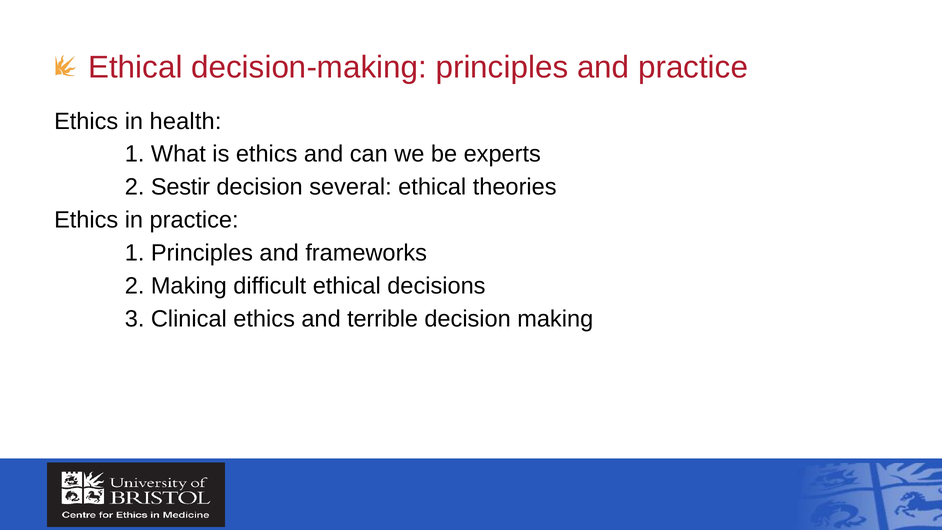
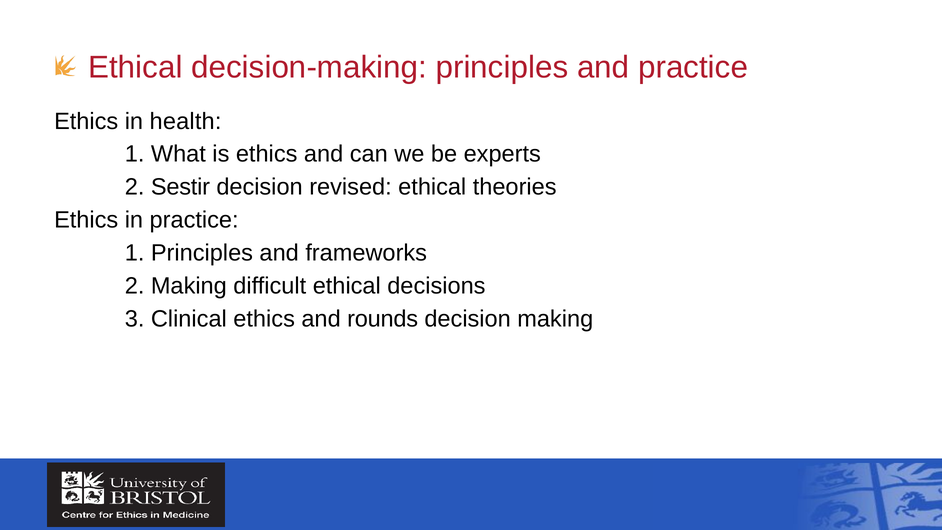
several: several -> revised
terrible: terrible -> rounds
